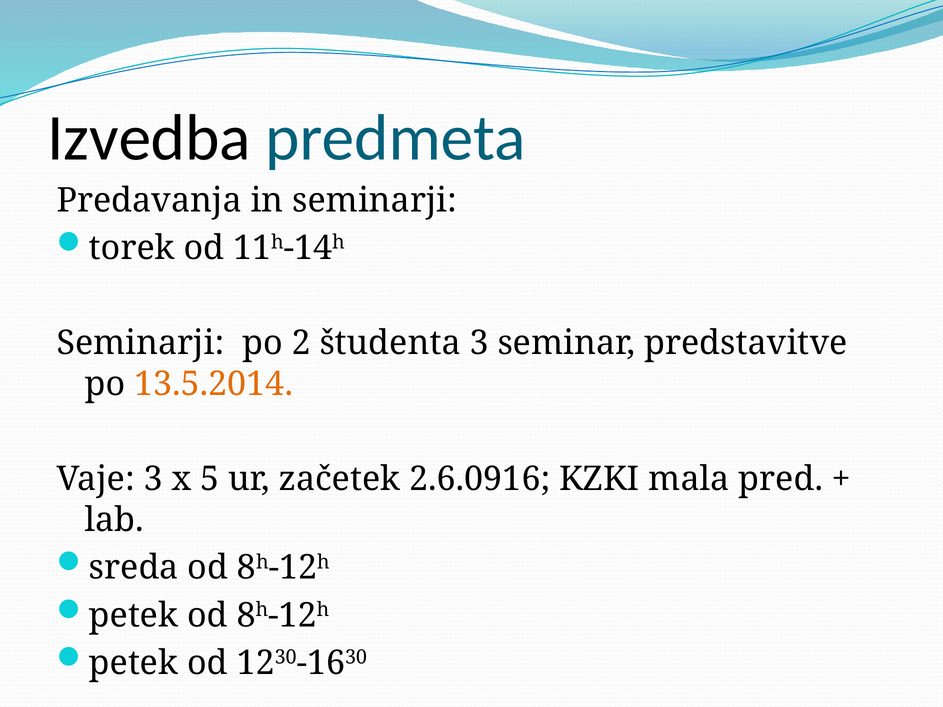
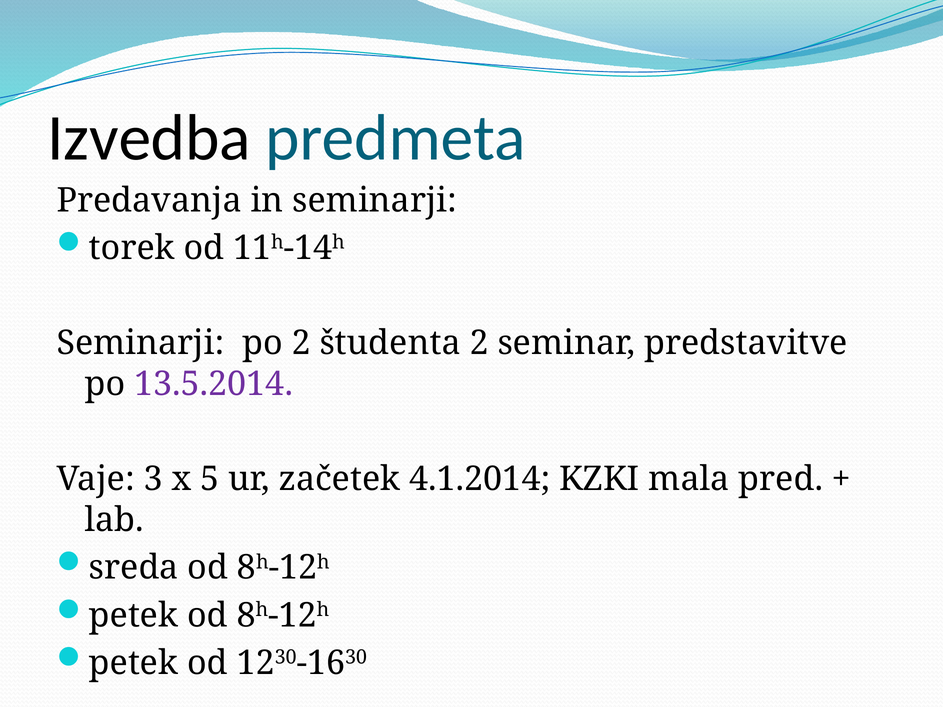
študenta 3: 3 -> 2
13.5.2014 colour: orange -> purple
2.6.0916: 2.6.0916 -> 4.1.2014
